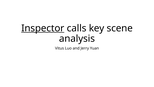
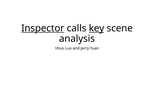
key underline: none -> present
